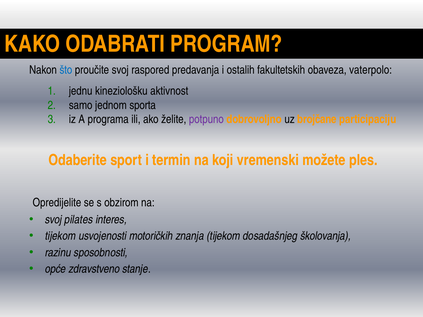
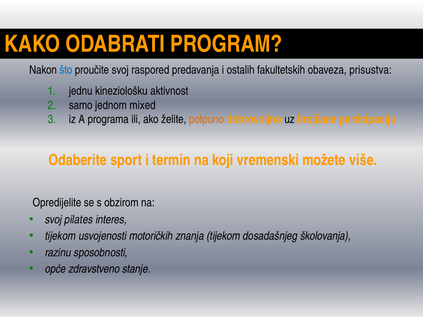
vaterpolo: vaterpolo -> prisustva
sporta: sporta -> mixed
potpuno colour: purple -> orange
ples: ples -> više
